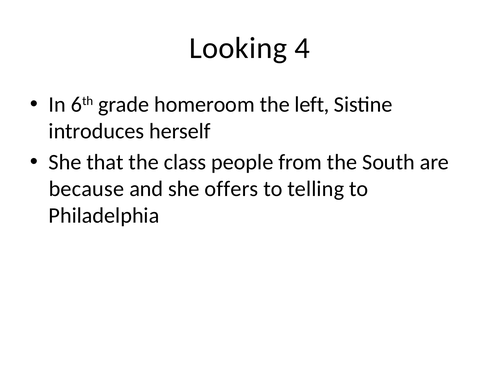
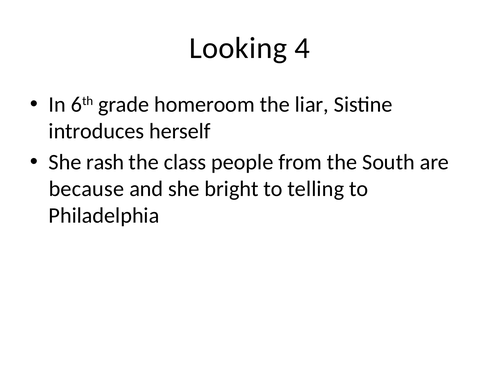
left: left -> liar
that: that -> rash
offers: offers -> bright
